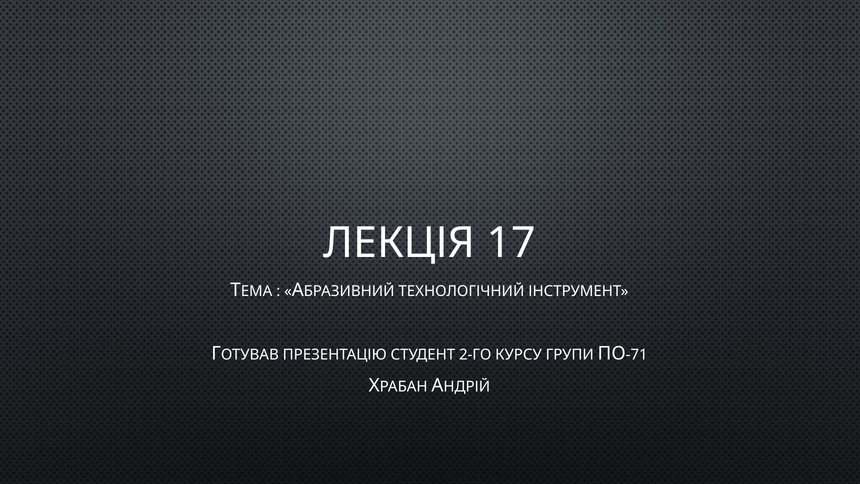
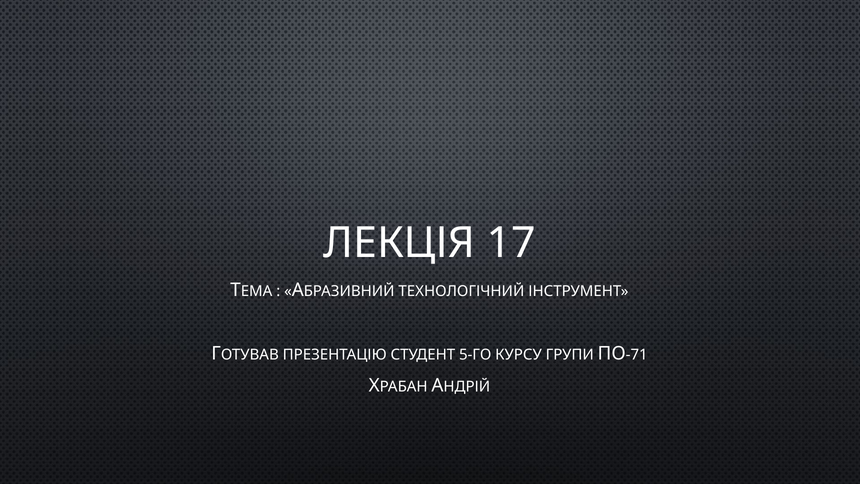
2-ГО: 2-ГО -> 5-ГО
